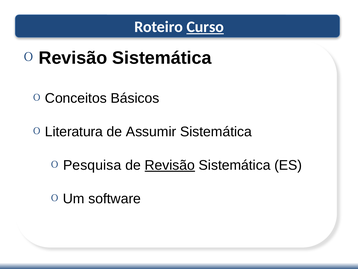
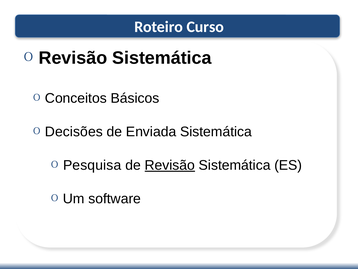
Curso underline: present -> none
Literatura: Literatura -> Decisões
Assumir: Assumir -> Enviada
